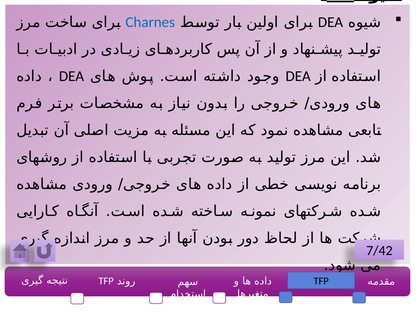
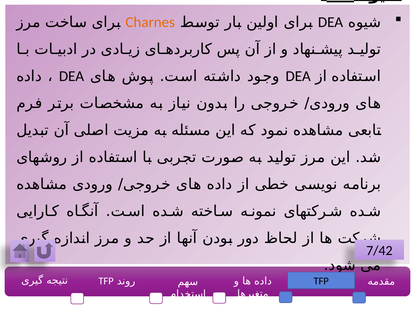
Charnes colour: blue -> orange
